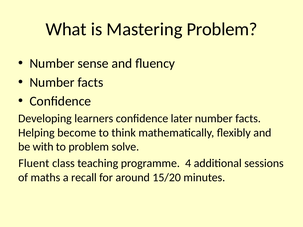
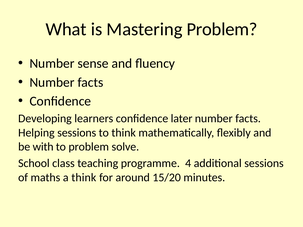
Helping become: become -> sessions
Fluent: Fluent -> School
a recall: recall -> think
